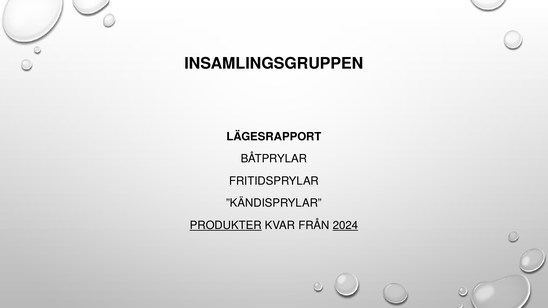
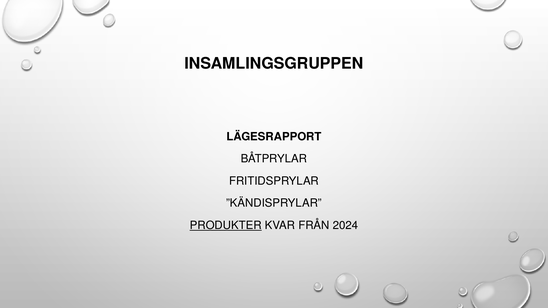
2024 underline: present -> none
